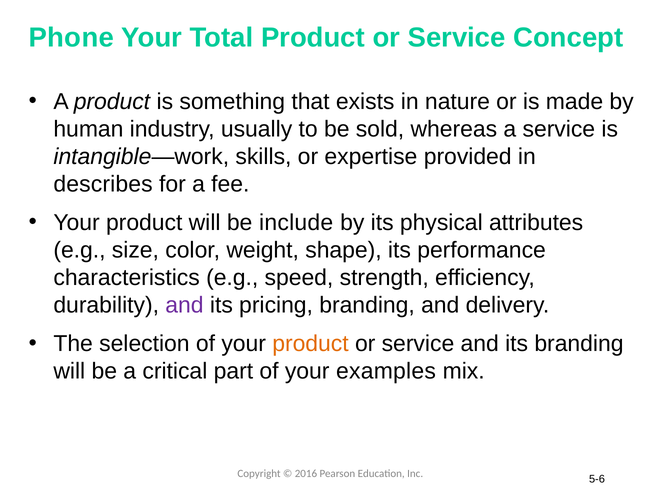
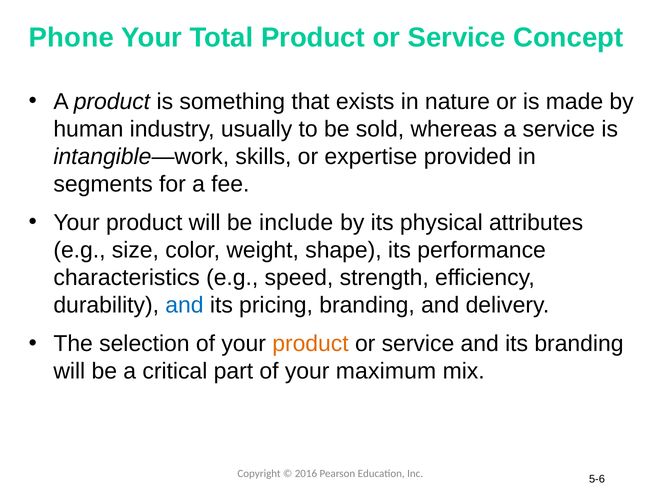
describes: describes -> segments
and at (184, 305) colour: purple -> blue
examples: examples -> maximum
